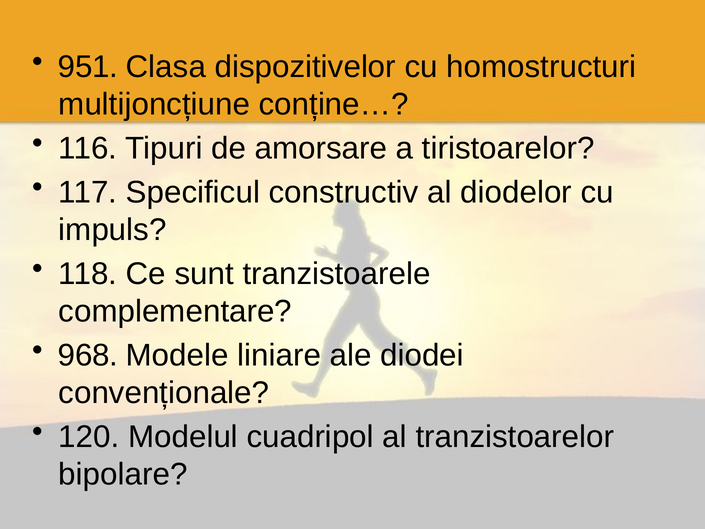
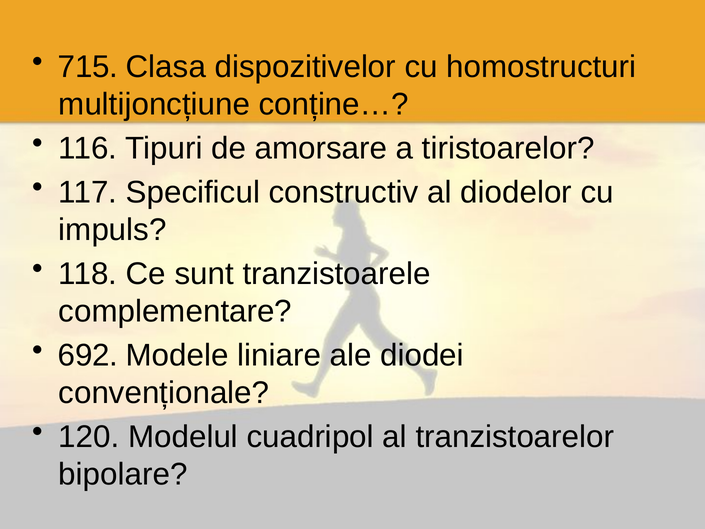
951: 951 -> 715
968: 968 -> 692
